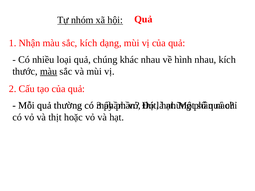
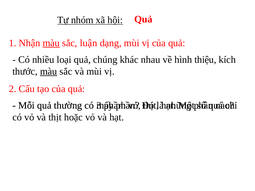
màu at (51, 43) underline: none -> present
sắc kích: kích -> luận
hình nhau: nhau -> thiệu
